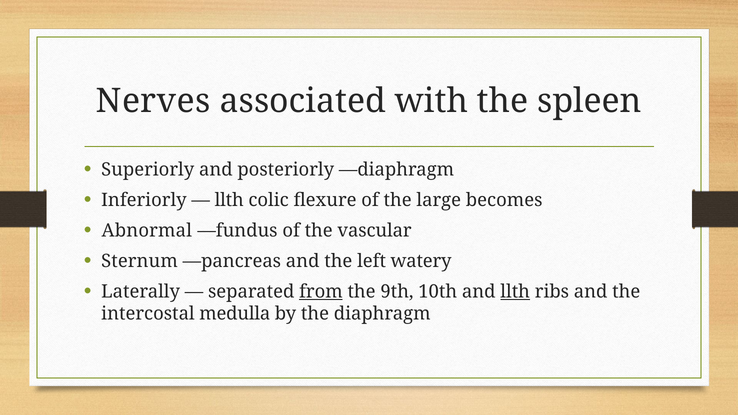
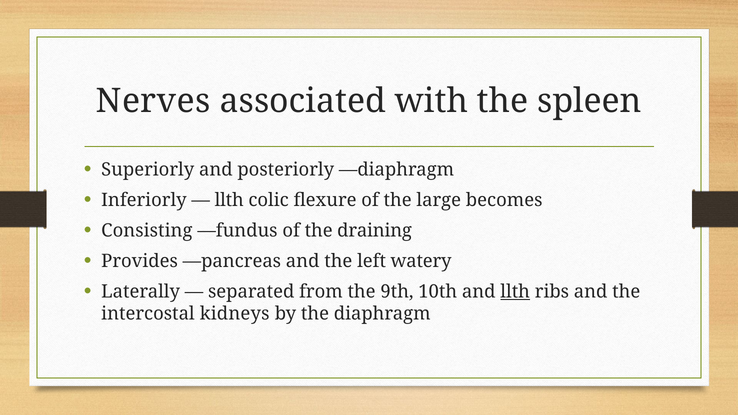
Abnormal: Abnormal -> Consisting
vascular: vascular -> draining
Sternum: Sternum -> Provides
from underline: present -> none
medulla: medulla -> kidneys
